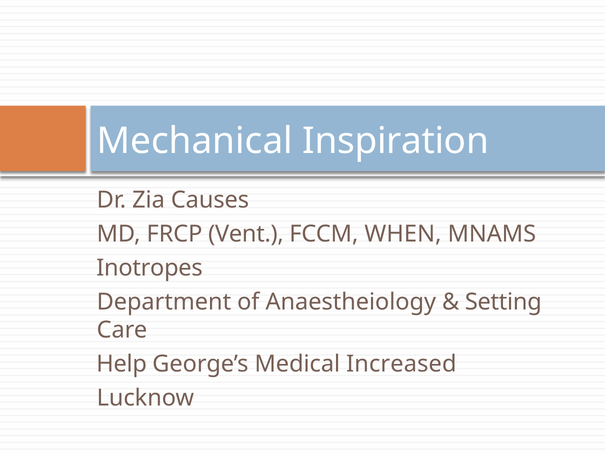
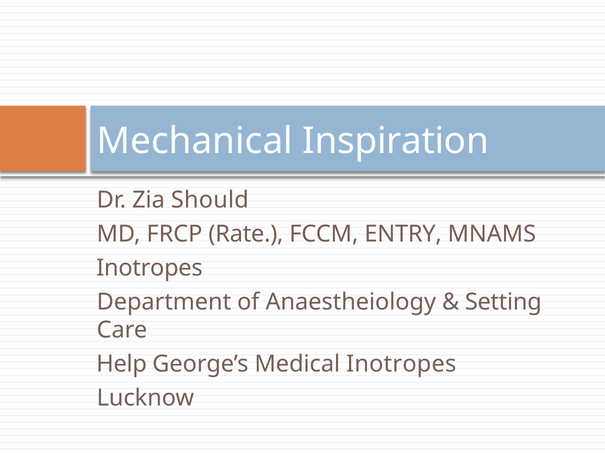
Causes: Causes -> Should
Vent: Vent -> Rate
WHEN: WHEN -> ENTRY
Medical Increased: Increased -> Inotropes
